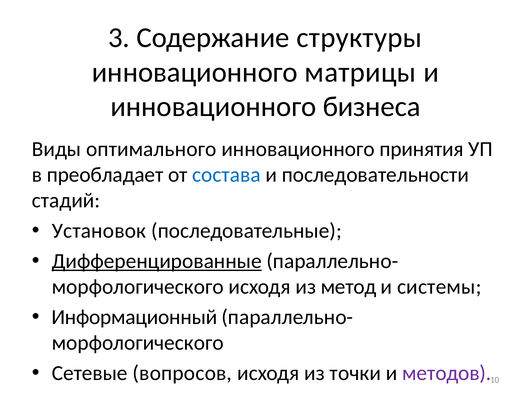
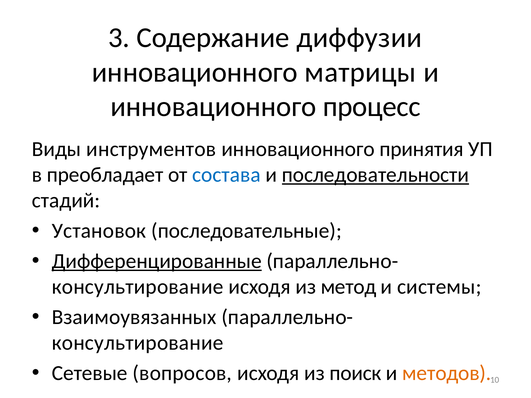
структуры: структуры -> диффузии
бизнеса: бизнеса -> процесс
оптимального: оптимального -> инструментов
последовательности underline: none -> present
морфологического at (138, 287): морфологического -> консультирование
Информационный: Информационный -> Взаимоувязанных
морфологического at (138, 343): морфологического -> консультирование
точки: точки -> поиск
методов colour: purple -> orange
